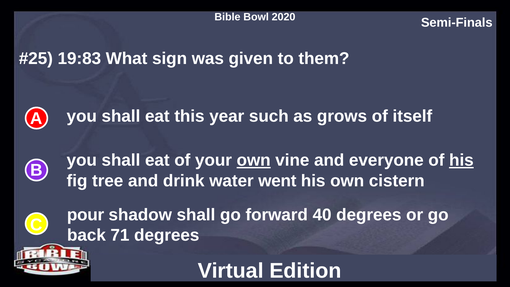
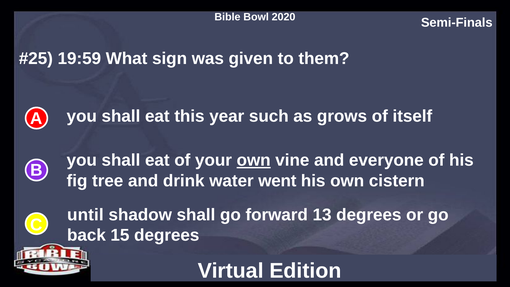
19:83: 19:83 -> 19:59
his at (461, 160) underline: present -> none
pour: pour -> until
40: 40 -> 13
71: 71 -> 15
